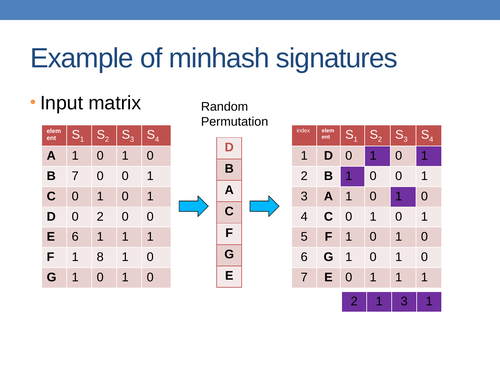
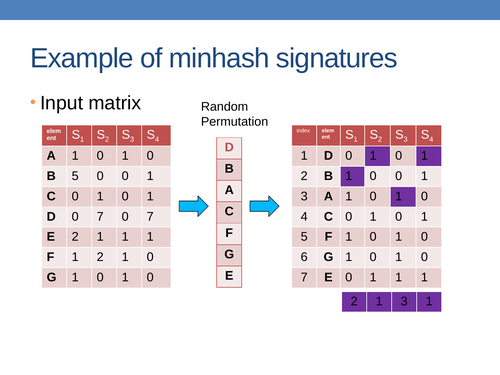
B 7: 7 -> 5
D 0 2: 2 -> 7
0 at (150, 217): 0 -> 7
E 6: 6 -> 2
F 1 8: 8 -> 2
